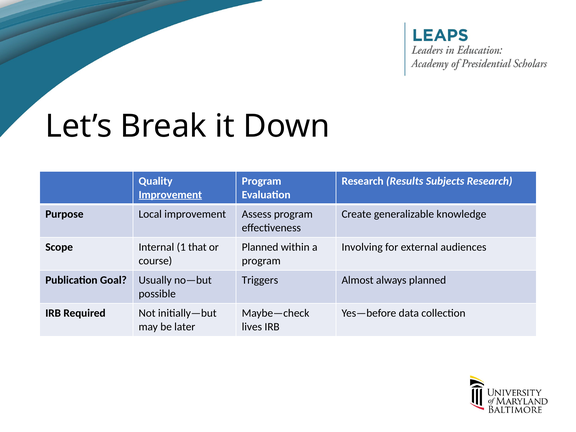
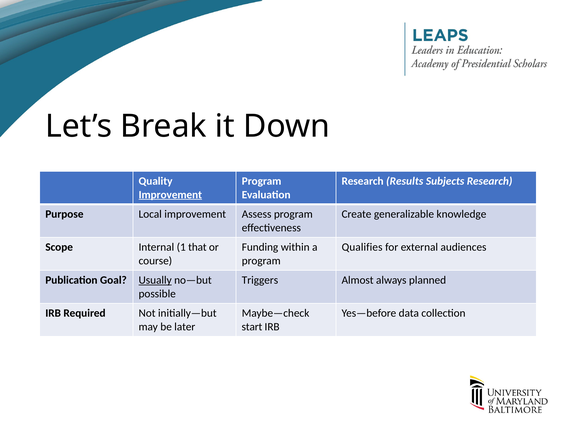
Planned at (260, 247): Planned -> Funding
Involving: Involving -> Qualifies
Usually underline: none -> present
lives: lives -> start
